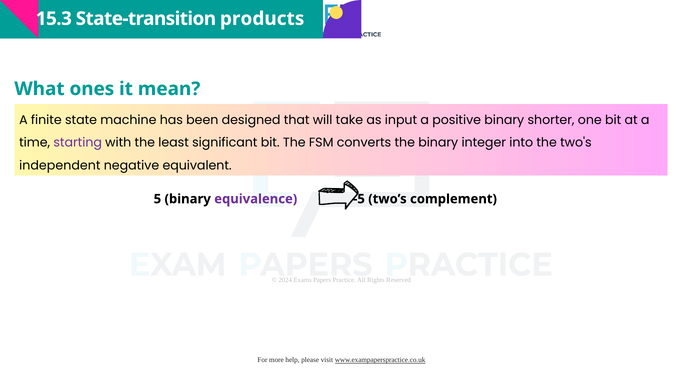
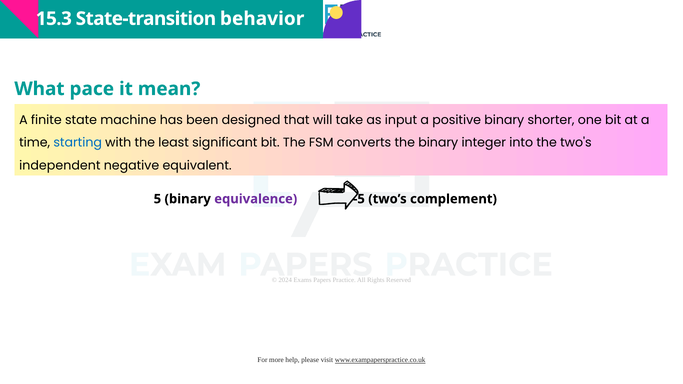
products: products -> behavior
ones: ones -> pace
starting colour: purple -> blue
